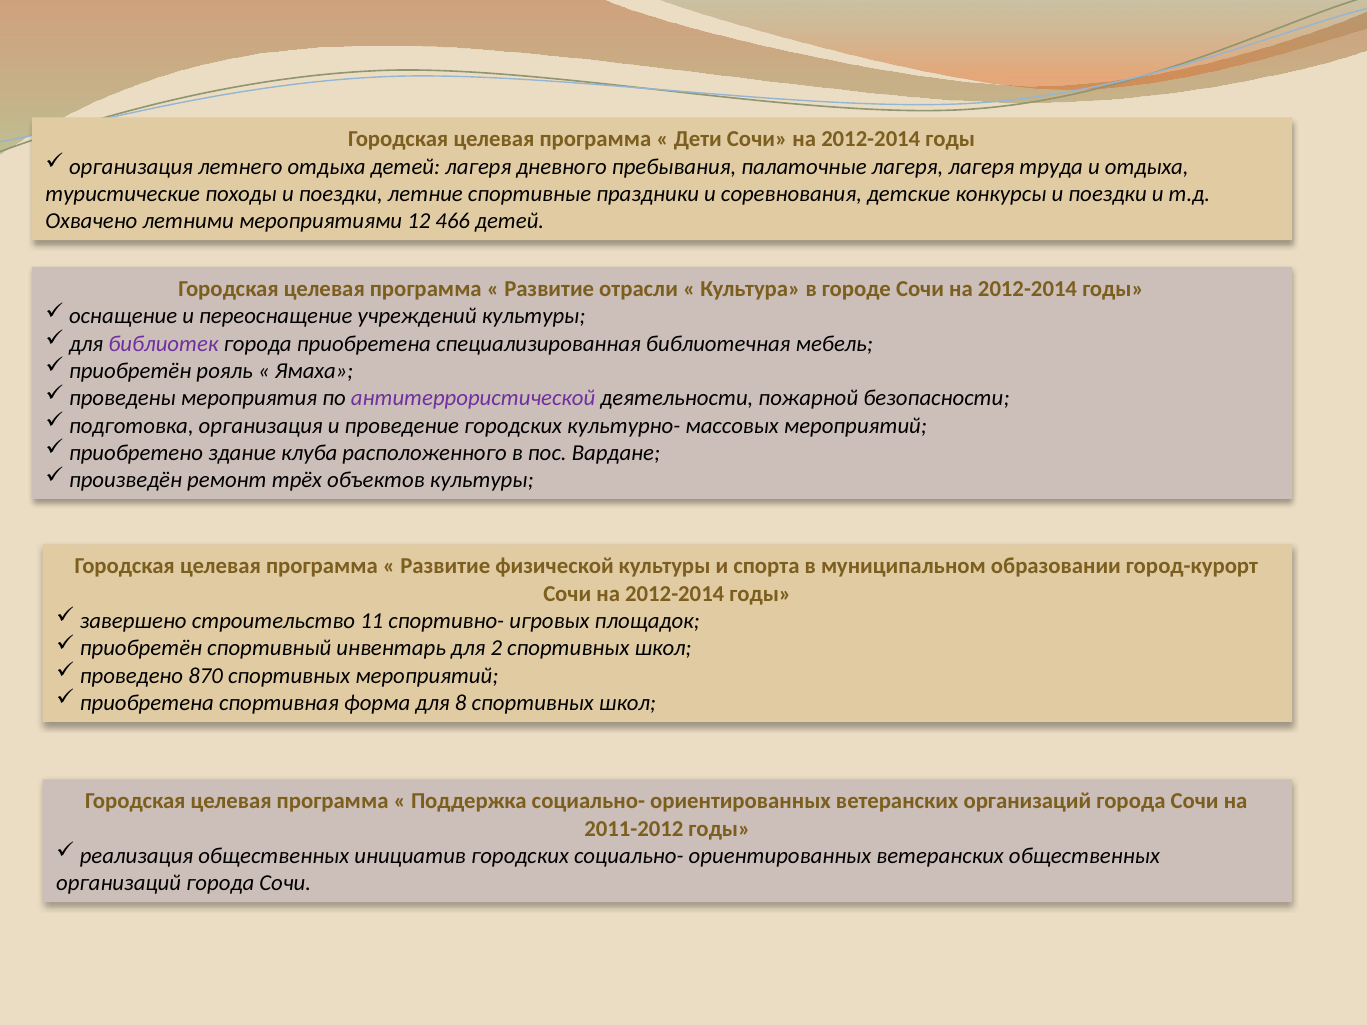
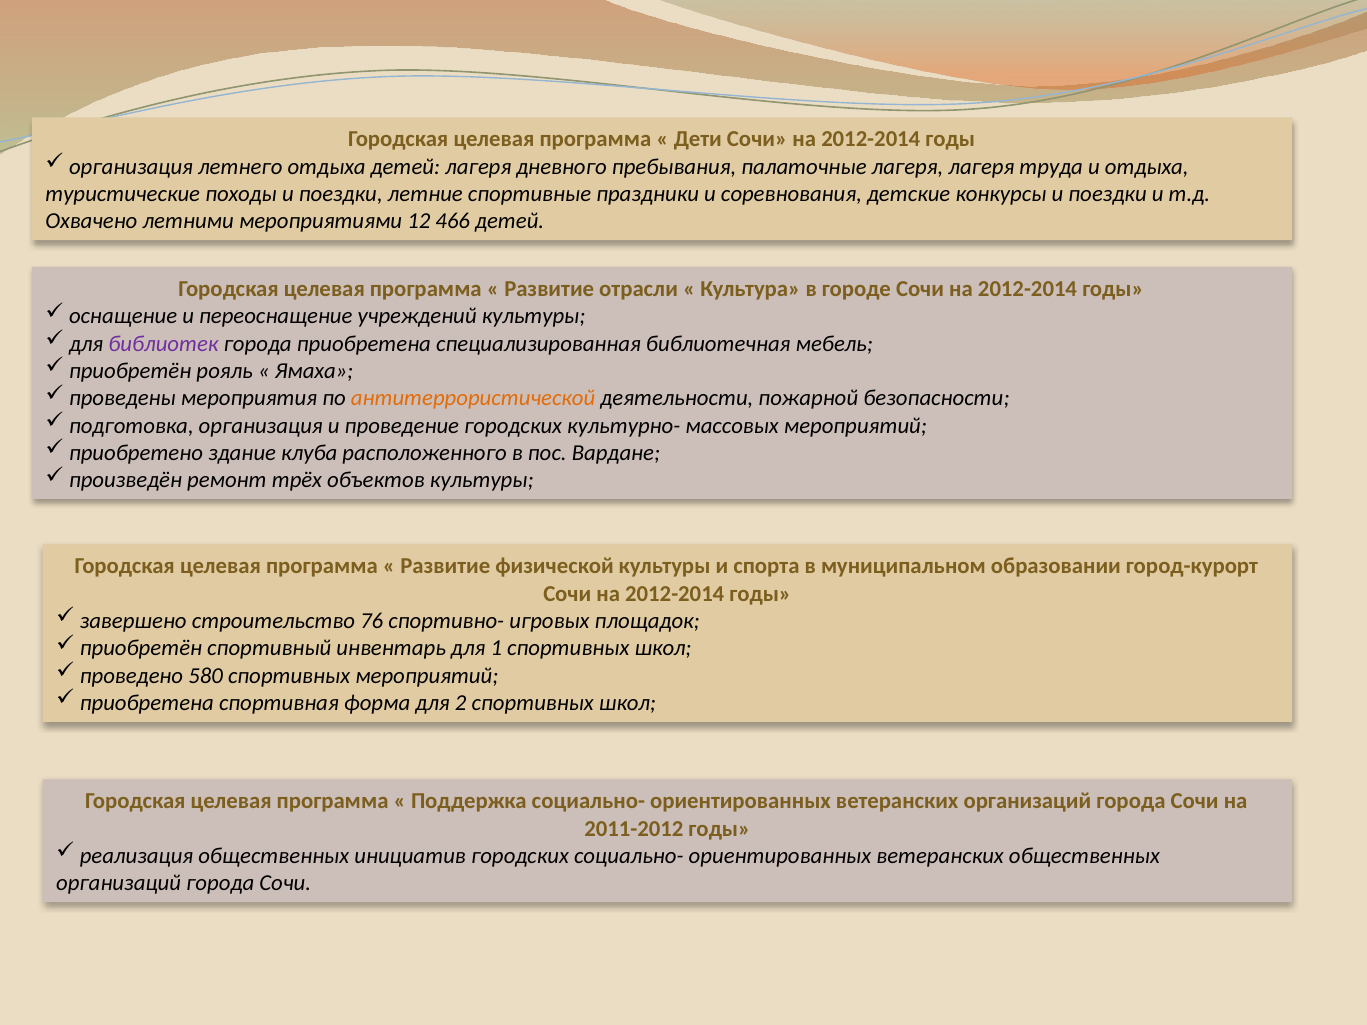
антитеррористической colour: purple -> orange
11: 11 -> 76
2: 2 -> 1
870: 870 -> 580
8: 8 -> 2
